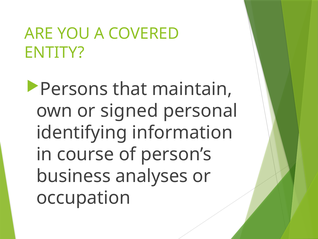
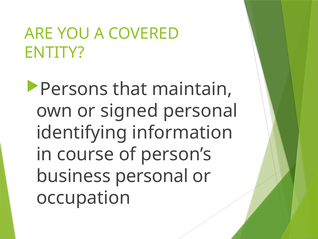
business analyses: analyses -> personal
